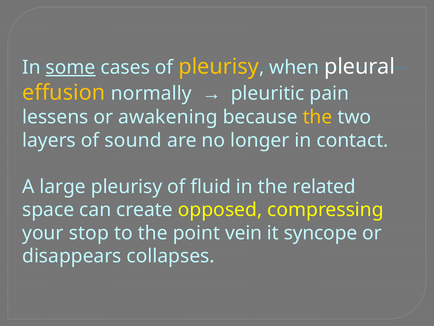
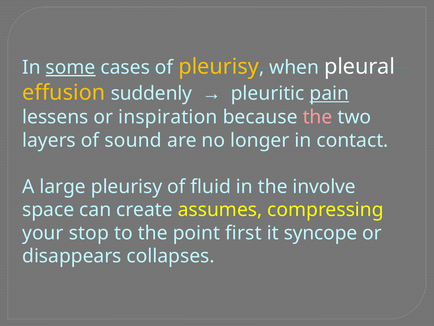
normally: normally -> suddenly
pain underline: none -> present
awakening: awakening -> inspiration
the at (318, 117) colour: yellow -> pink
related: related -> involve
opposed: opposed -> assumes
vein: vein -> first
